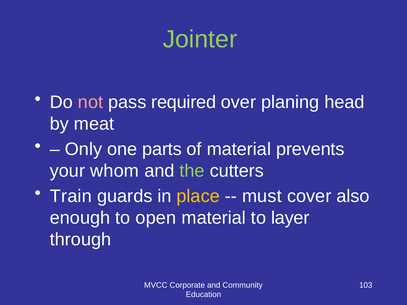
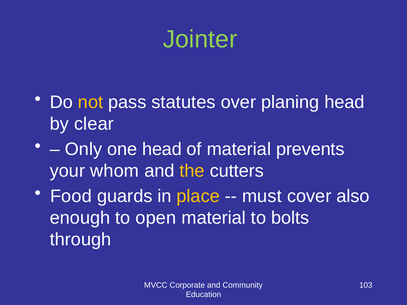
not colour: pink -> yellow
required: required -> statutes
meat: meat -> clear
one parts: parts -> head
the colour: light green -> yellow
Train: Train -> Food
layer: layer -> bolts
